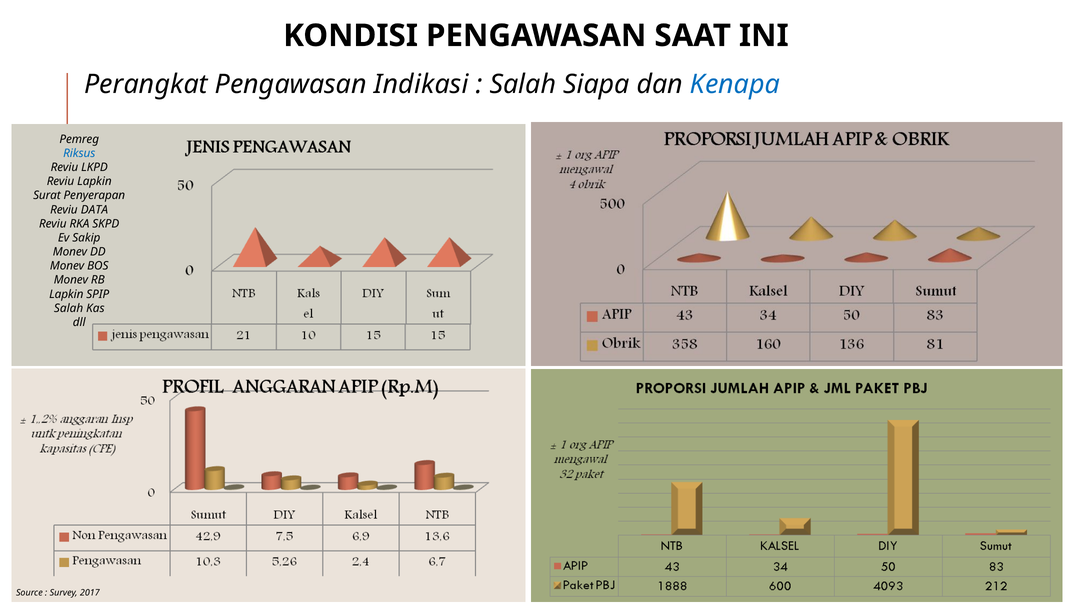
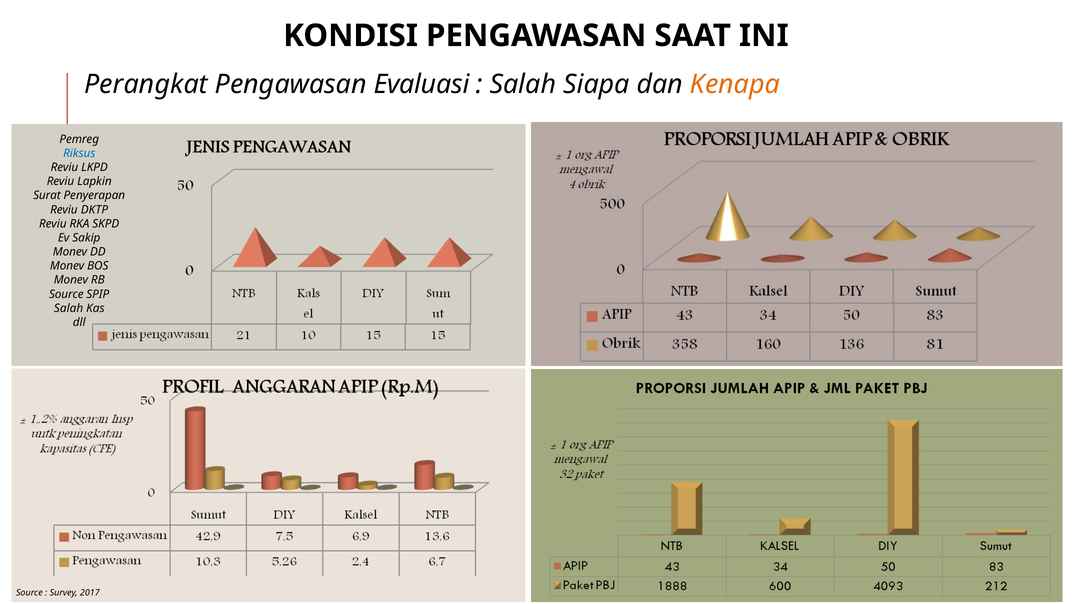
Indikasi: Indikasi -> Evaluasi
Kenapa colour: blue -> orange
DATA: DATA -> DKTP
Lapkin at (66, 294): Lapkin -> Source
